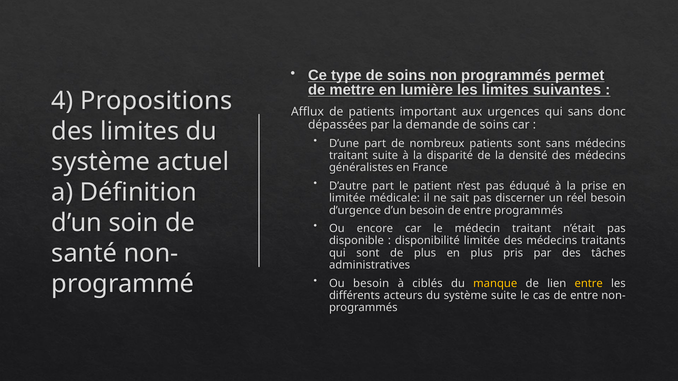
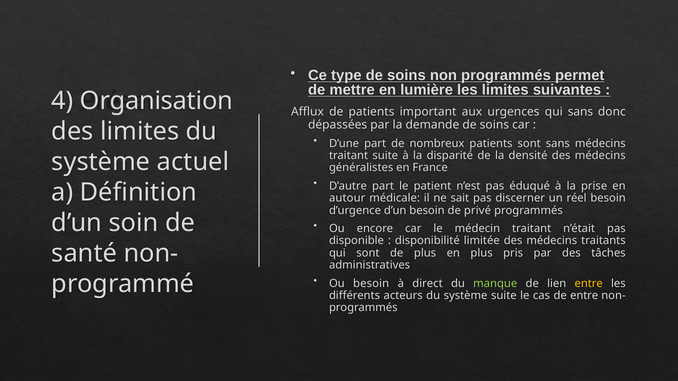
Propositions: Propositions -> Organisation
limitée at (347, 198): limitée -> autour
besoin de entre: entre -> privé
ciblés: ciblés -> direct
manque colour: yellow -> light green
